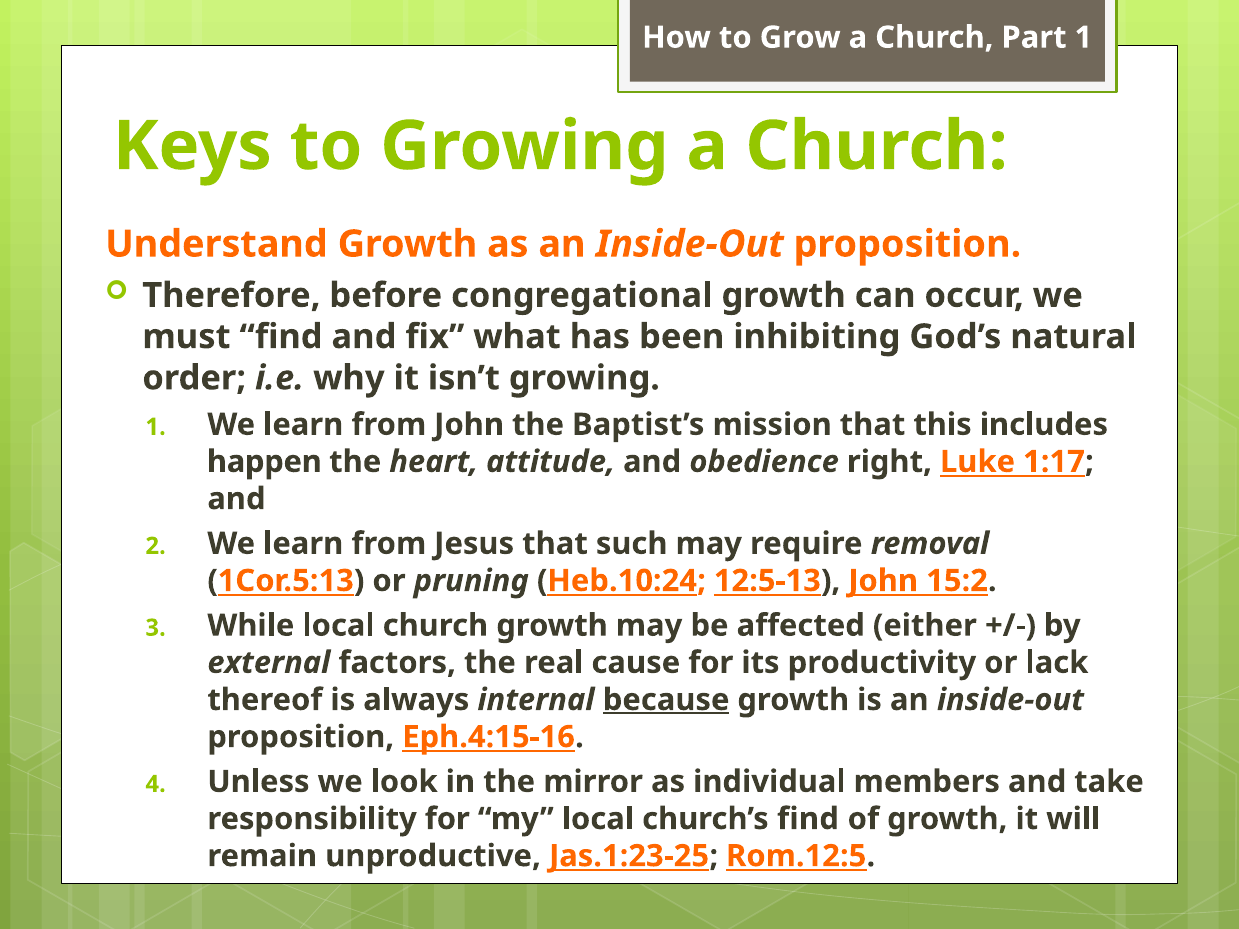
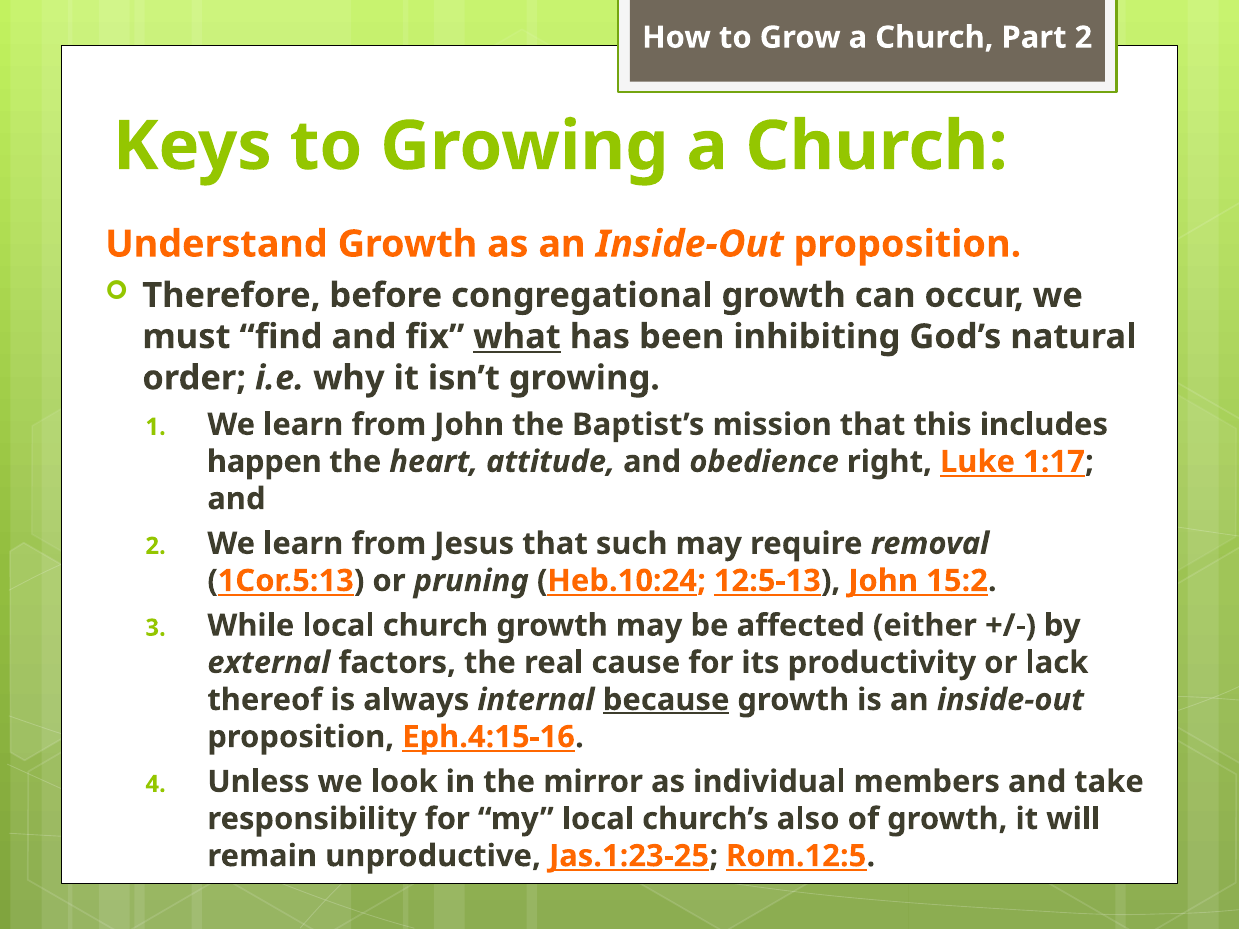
Part 1: 1 -> 2
what underline: none -> present
church’s find: find -> also
